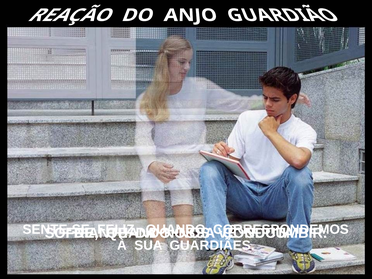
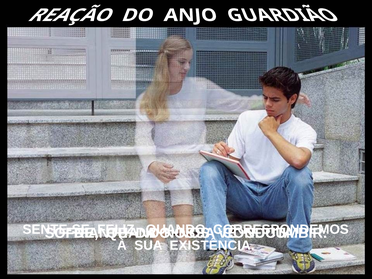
GUARDIÃES: GUARDIÃES -> EXISTÊNCIA
